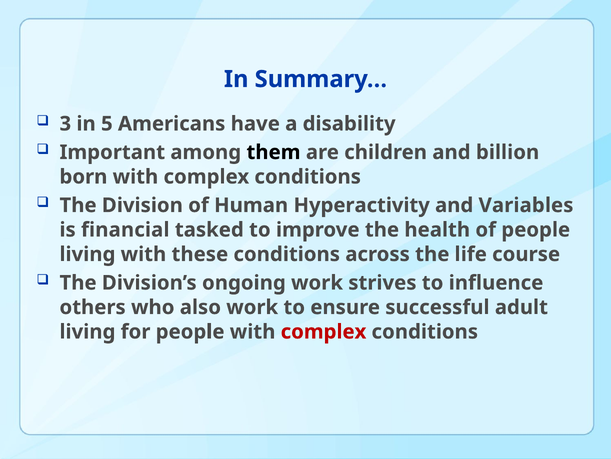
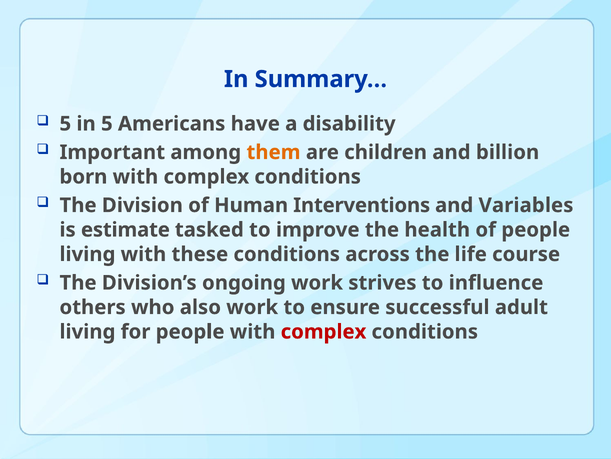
3 at (65, 124): 3 -> 5
them colour: black -> orange
Hyperactivity: Hyperactivity -> Interventions
financial: financial -> estimate
